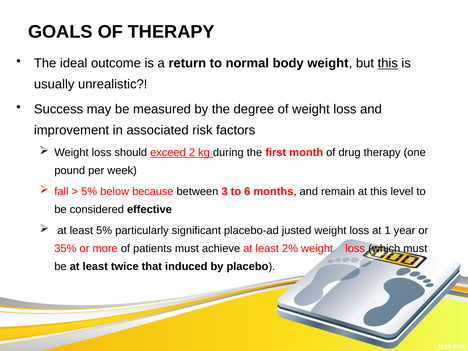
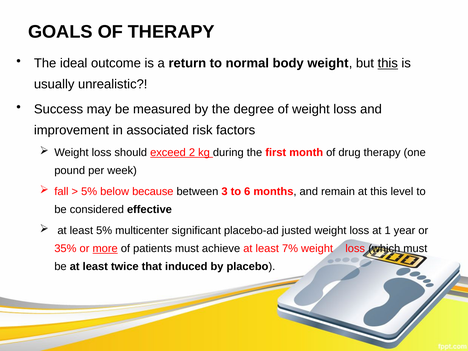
particularly: particularly -> multicenter
more underline: none -> present
2%: 2% -> 7%
